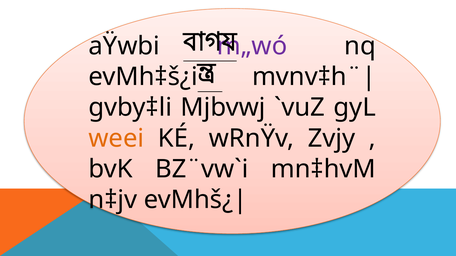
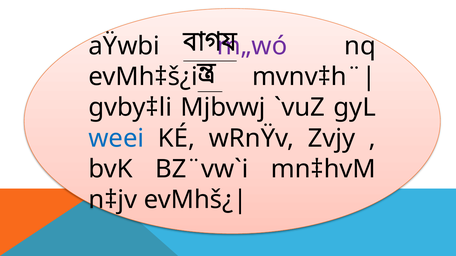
weei colour: orange -> blue
